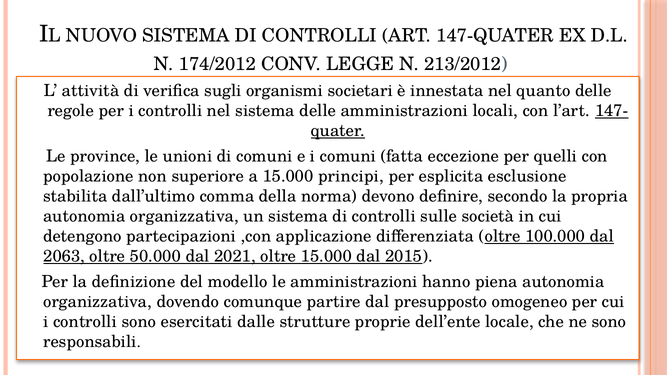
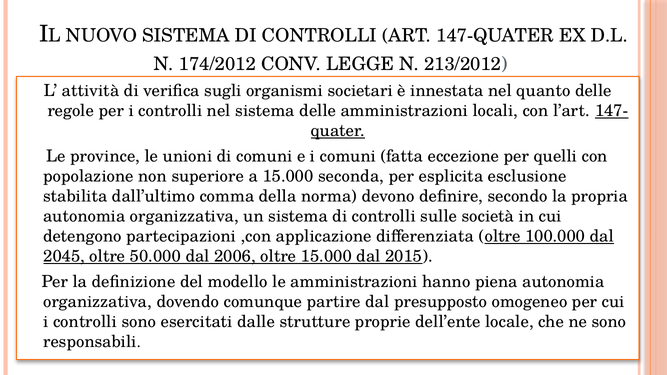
principi: principi -> seconda
2063: 2063 -> 2045
2021: 2021 -> 2006
